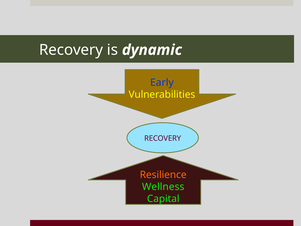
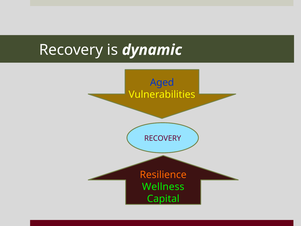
Early: Early -> Aged
